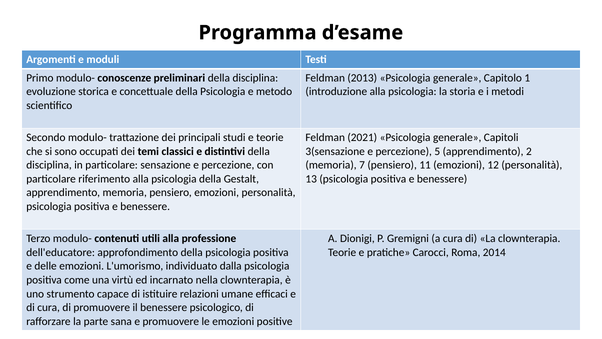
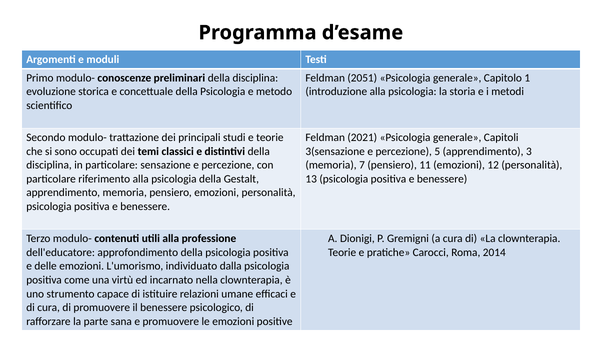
2013: 2013 -> 2051
2: 2 -> 3
